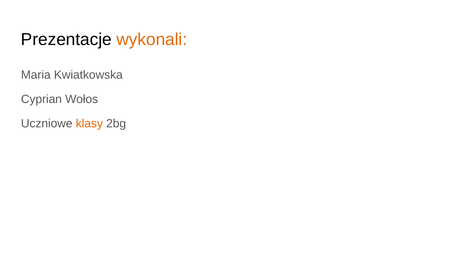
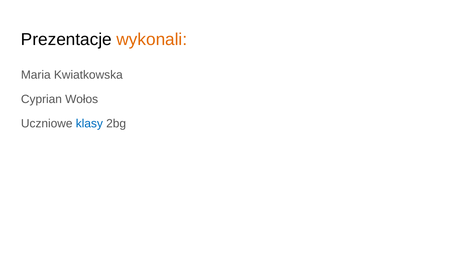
klasy colour: orange -> blue
